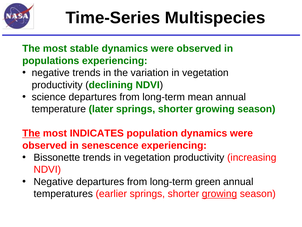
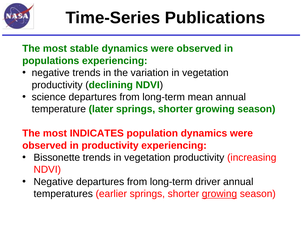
Multispecies: Multispecies -> Publications
The at (31, 133) underline: present -> none
in senescence: senescence -> productivity
green: green -> driver
